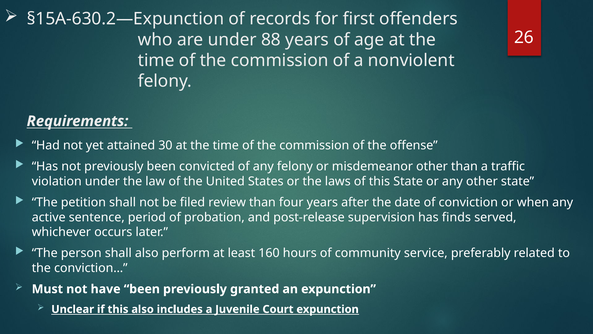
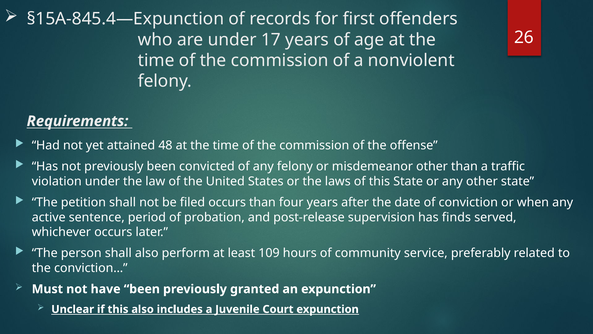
§15A-630.2—Expunction: §15A-630.2—Expunction -> §15A-845.4—Expunction
88: 88 -> 17
30: 30 -> 48
filed review: review -> occurs
160: 160 -> 109
